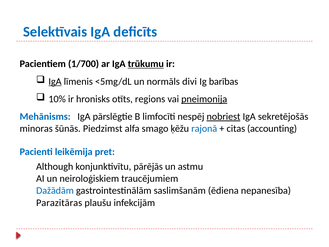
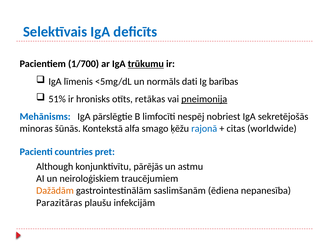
IgA at (55, 81) underline: present -> none
divi: divi -> dati
10%: 10% -> 51%
regions: regions -> retākas
nobriest underline: present -> none
Piedzimst: Piedzimst -> Kontekstā
accounting: accounting -> worldwide
leikēmija: leikēmija -> countries
Dažādām colour: blue -> orange
